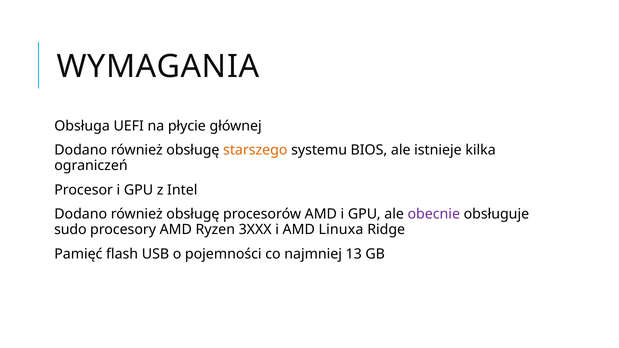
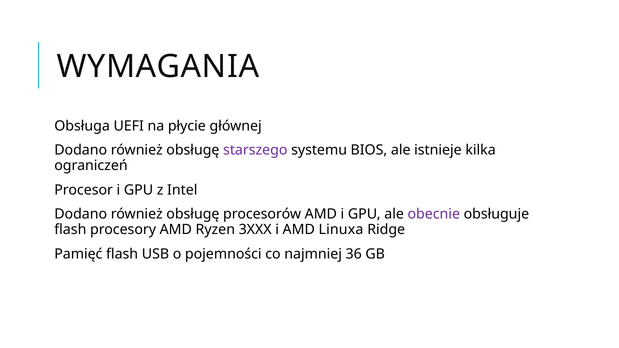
starszego colour: orange -> purple
sudo at (70, 230): sudo -> flash
13: 13 -> 36
